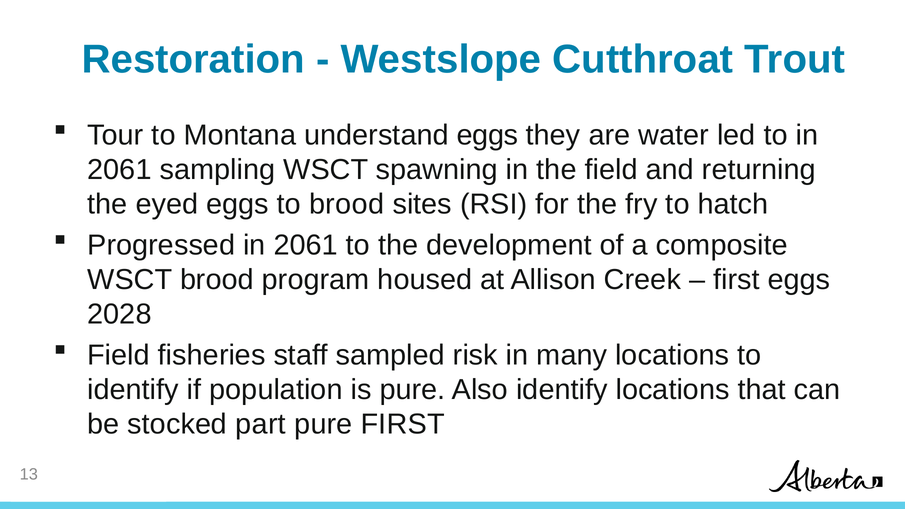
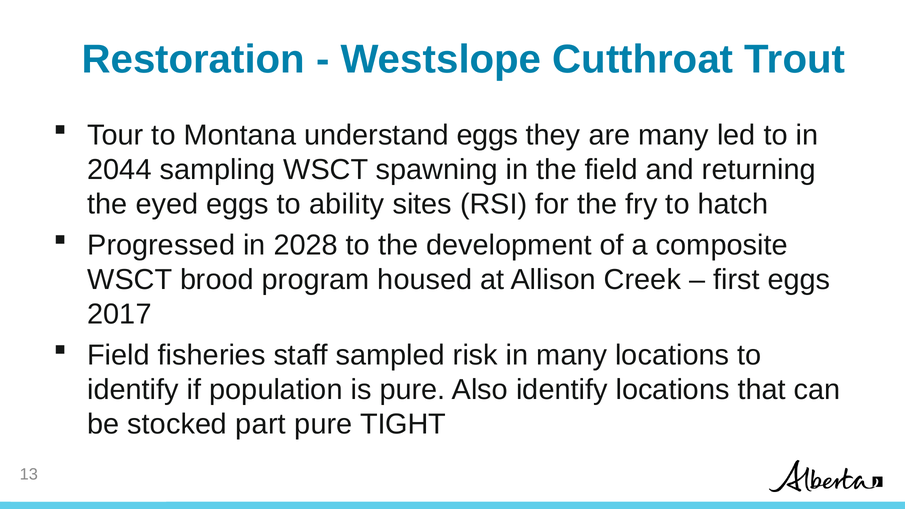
are water: water -> many
2061 at (119, 170): 2061 -> 2044
to brood: brood -> ability
Progressed in 2061: 2061 -> 2028
2028: 2028 -> 2017
pure FIRST: FIRST -> TIGHT
